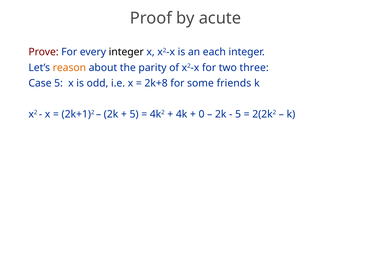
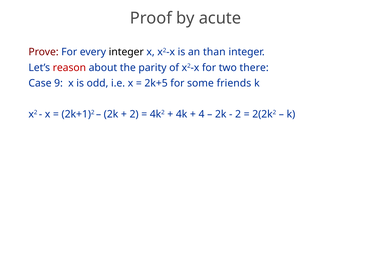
each: each -> than
reason colour: orange -> red
three: three -> there
Case 5: 5 -> 9
2k+8: 2k+8 -> 2k+5
5 at (134, 114): 5 -> 2
0: 0 -> 4
5 at (238, 114): 5 -> 2
